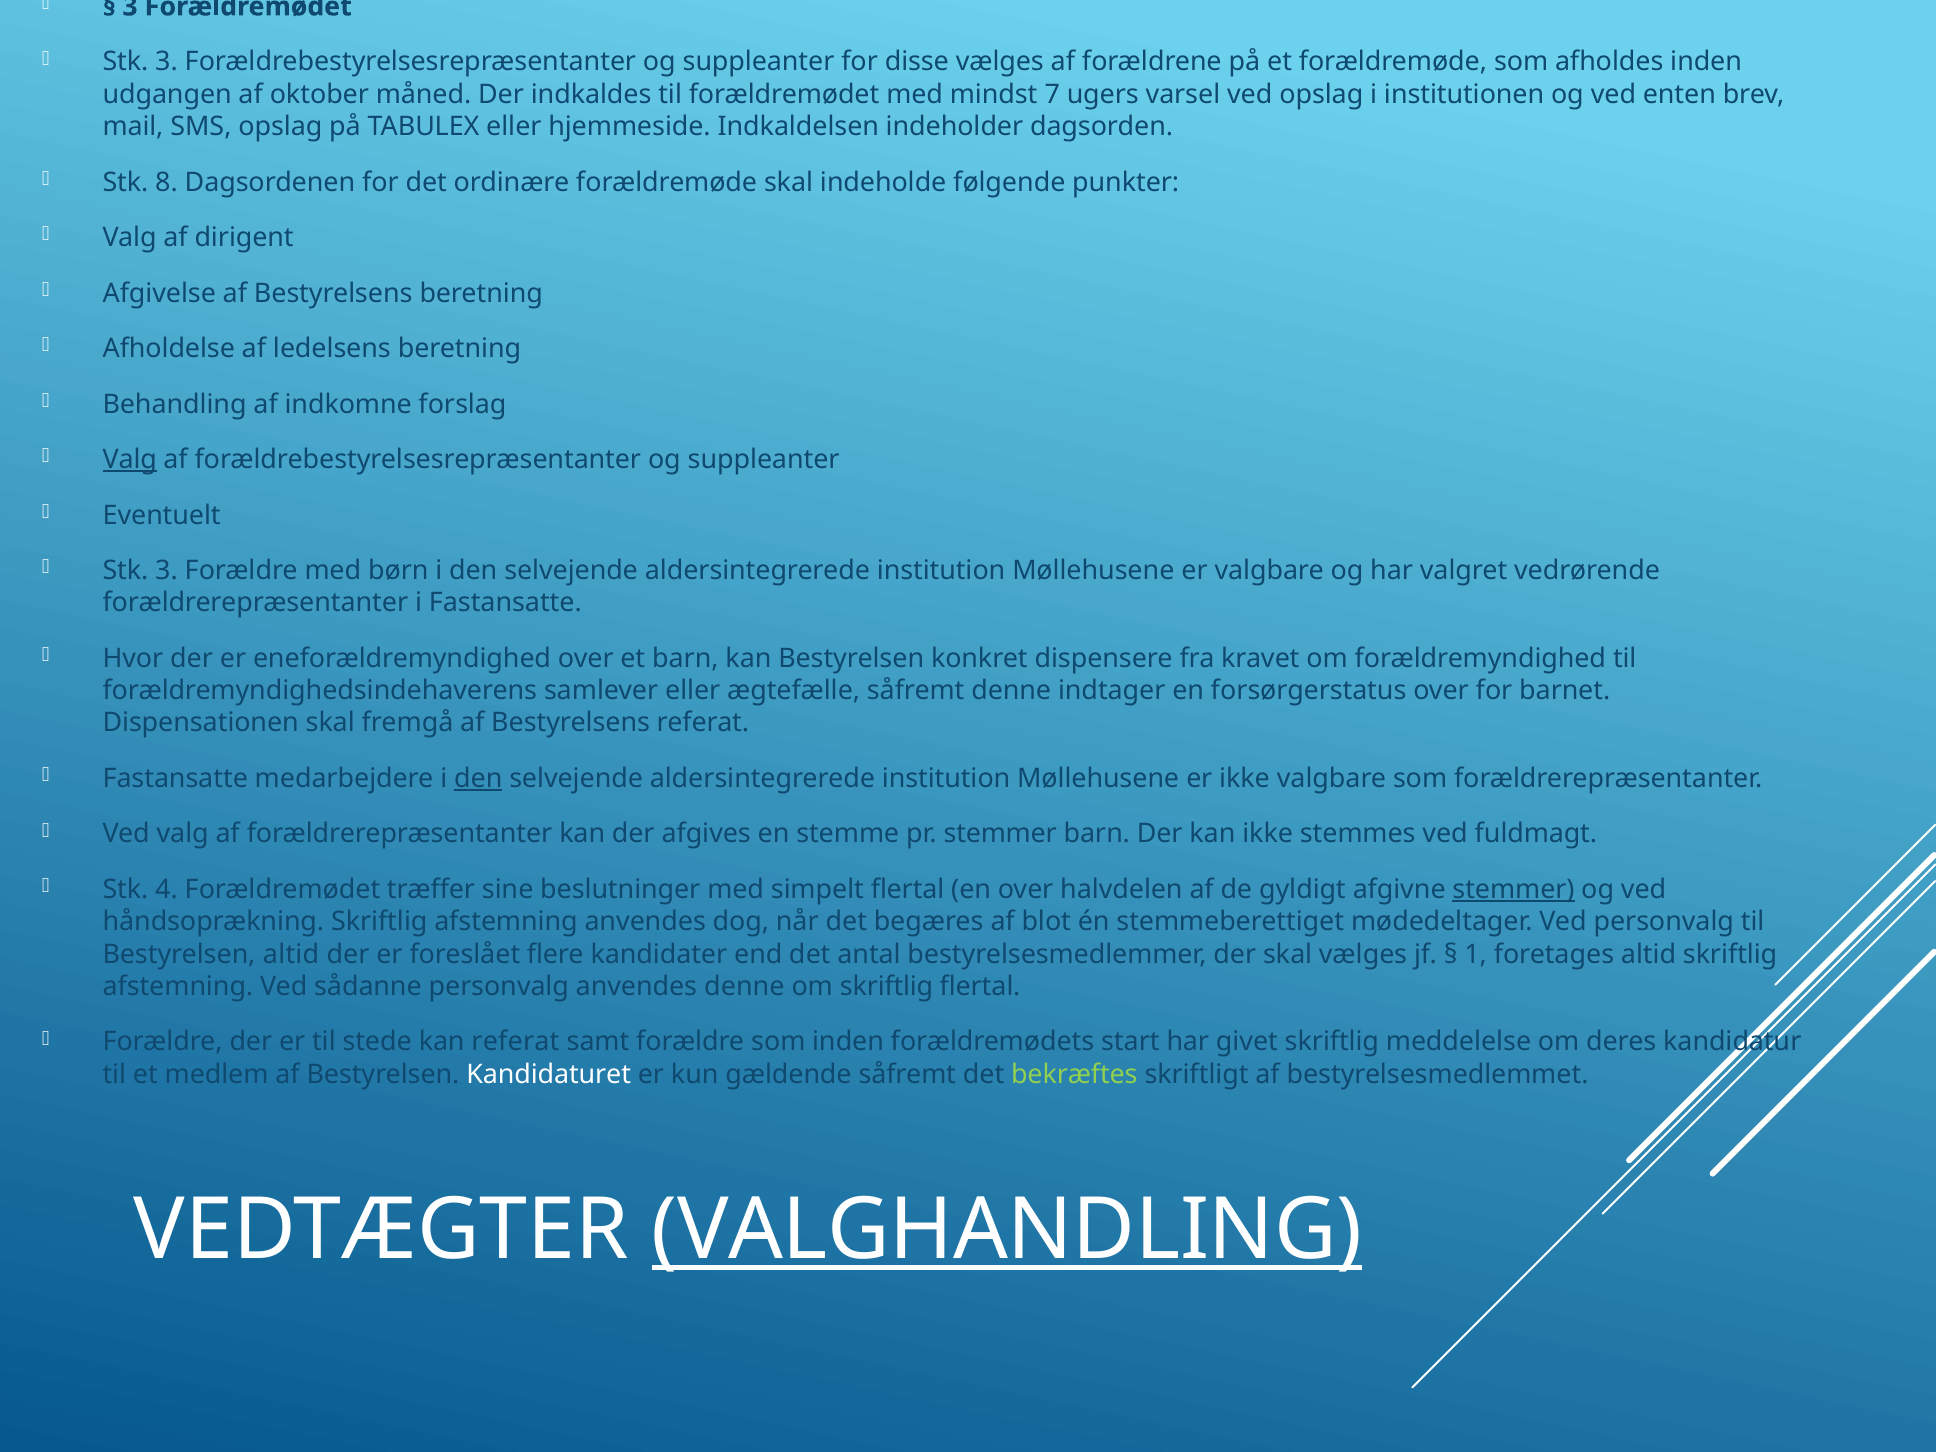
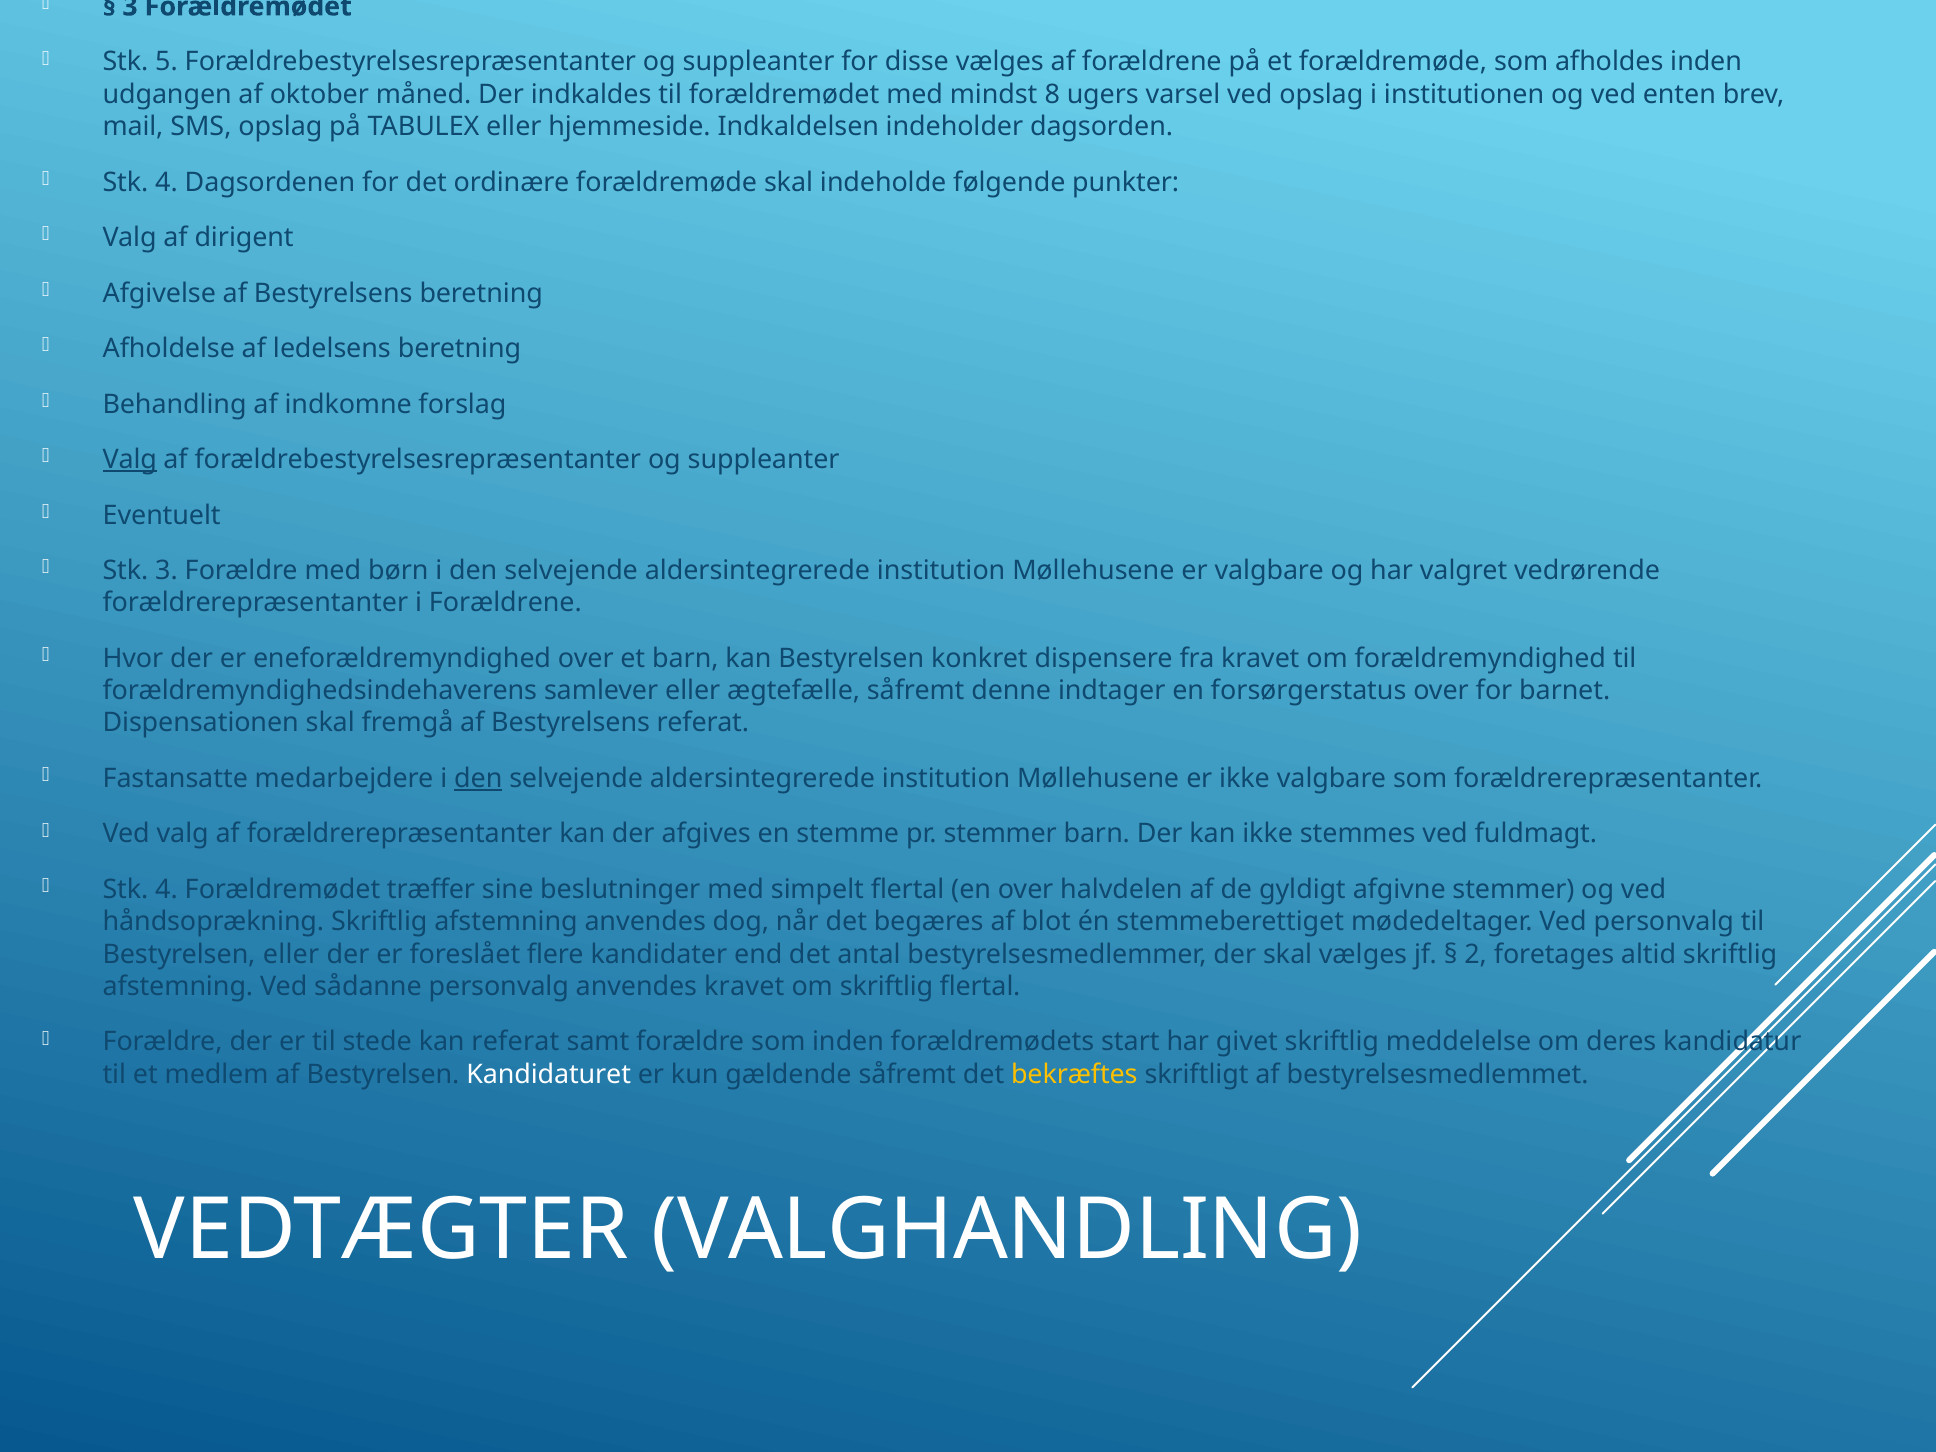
3 at (167, 62): 3 -> 5
7: 7 -> 8
8 at (167, 182): 8 -> 4
i Fastansatte: Fastansatte -> Forældrene
stemmer at (1514, 890) underline: present -> none
Bestyrelsen altid: altid -> eller
1: 1 -> 2
anvendes denne: denne -> kravet
bekræftes colour: light green -> yellow
VALGHANDLING underline: present -> none
